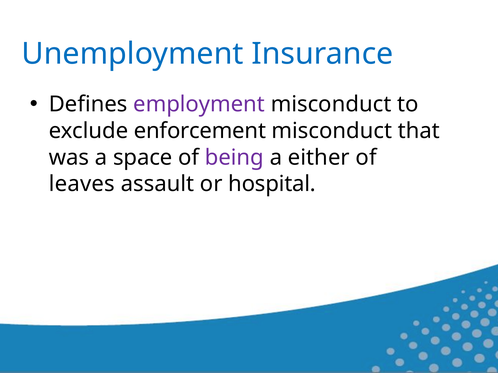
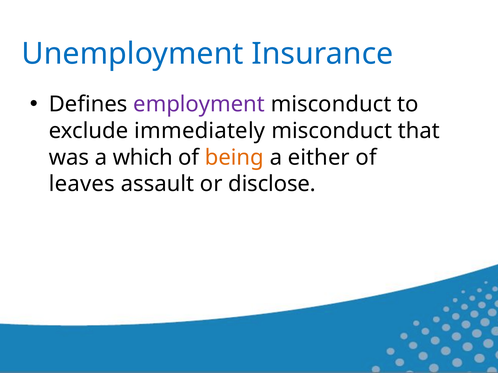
enforcement: enforcement -> immediately
space: space -> which
being colour: purple -> orange
hospital: hospital -> disclose
